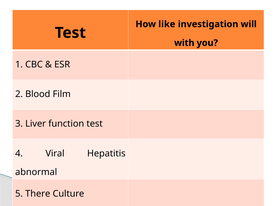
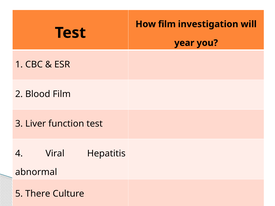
How like: like -> film
with: with -> year
